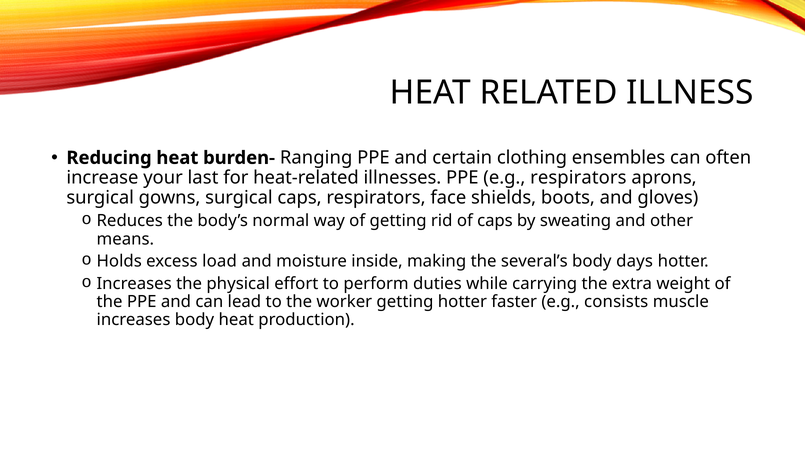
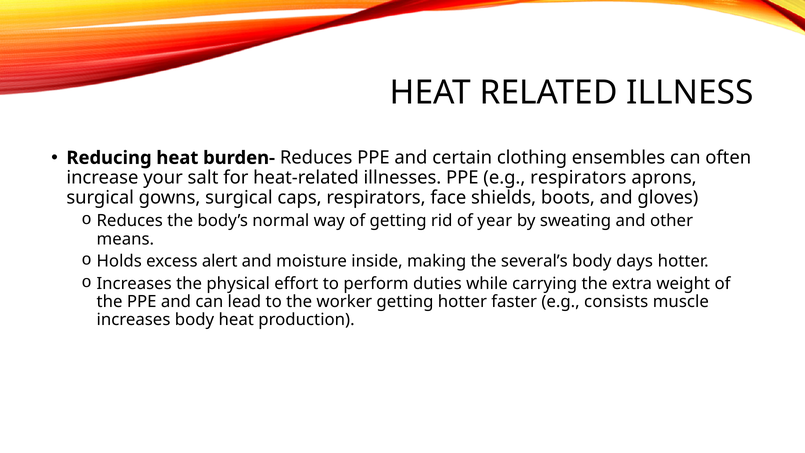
burden- Ranging: Ranging -> Reduces
last: last -> salt
of caps: caps -> year
load: load -> alert
